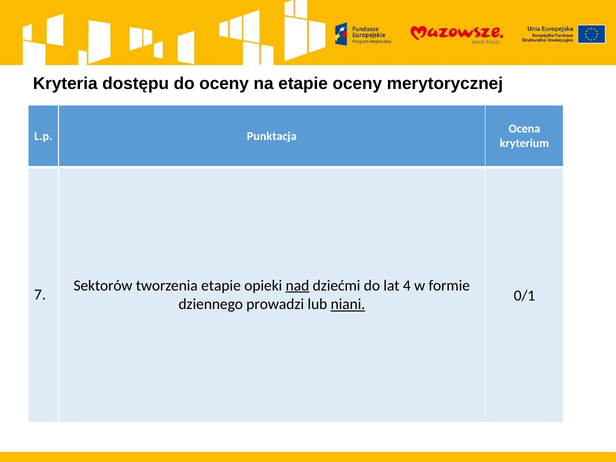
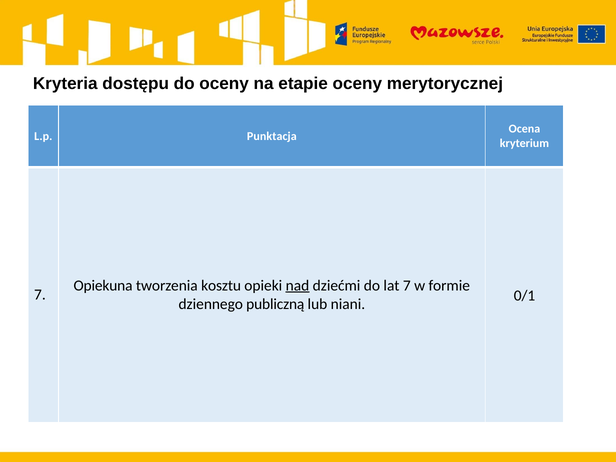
Sektorów: Sektorów -> Opiekuna
tworzenia etapie: etapie -> kosztu
lat 4: 4 -> 7
prowadzi: prowadzi -> publiczną
niani underline: present -> none
